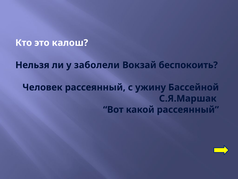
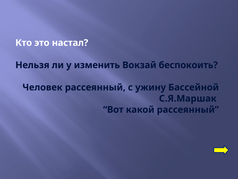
калош: калош -> настал
заболели: заболели -> изменить
